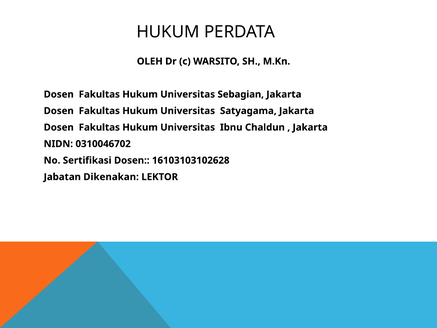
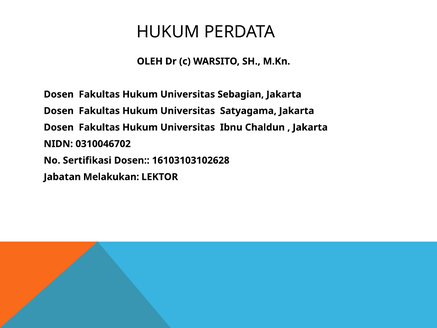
Dikenakan: Dikenakan -> Melakukan
